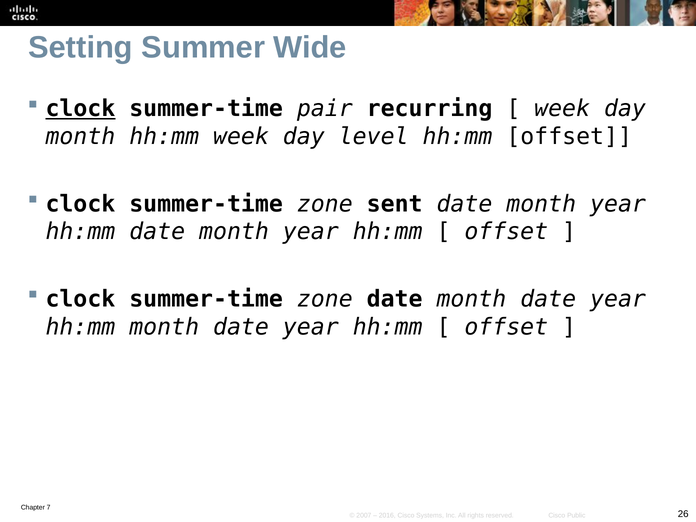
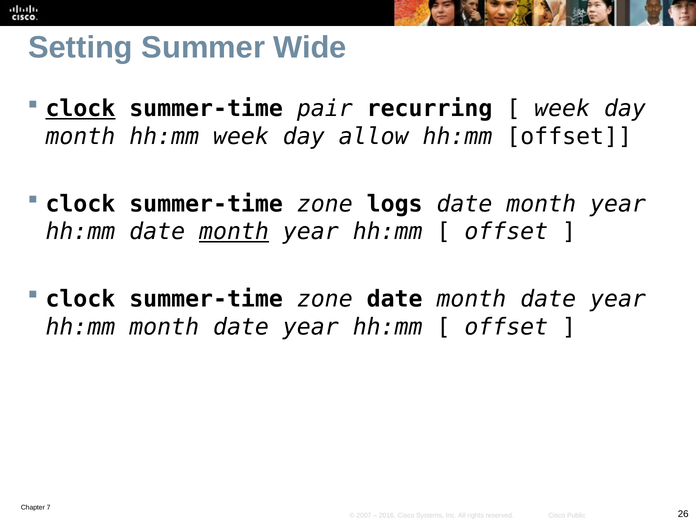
level: level -> allow
sent: sent -> logs
month at (234, 232) underline: none -> present
